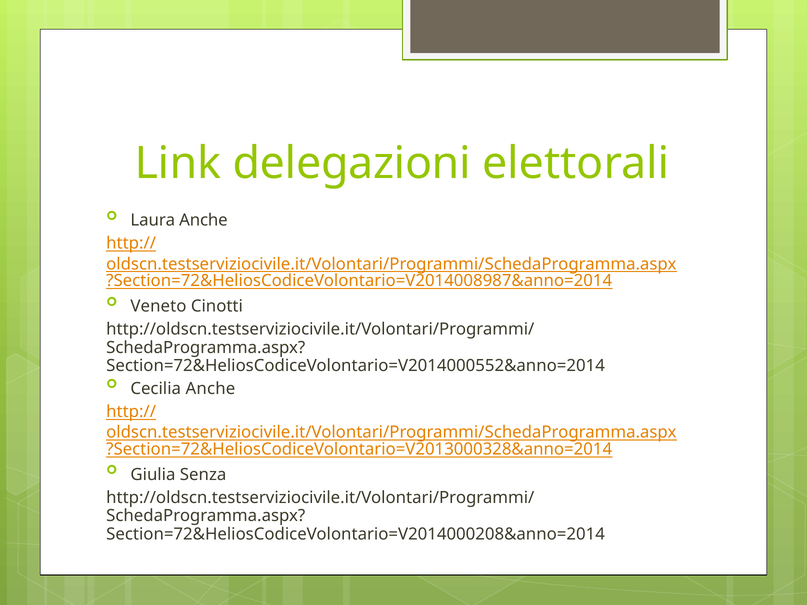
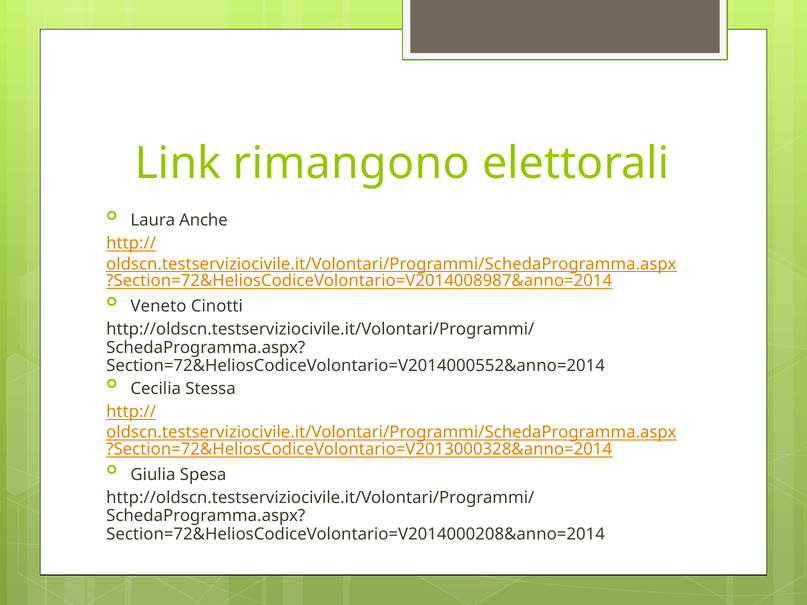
delegazioni: delegazioni -> rimangono
Cecilia Anche: Anche -> Stessa
Senza: Senza -> Spesa
